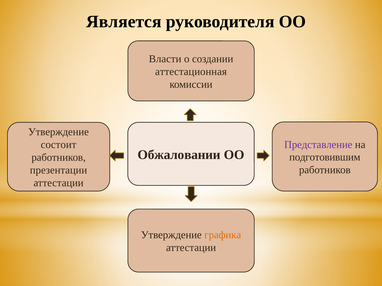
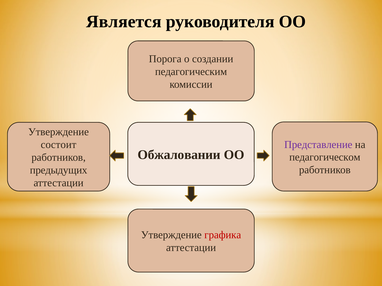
Власти: Власти -> Порога
аттестационная: аттестационная -> педагогическим
подготовившим: подготовившим -> педагогическом
презентации: презентации -> предыдущих
графика colour: orange -> red
